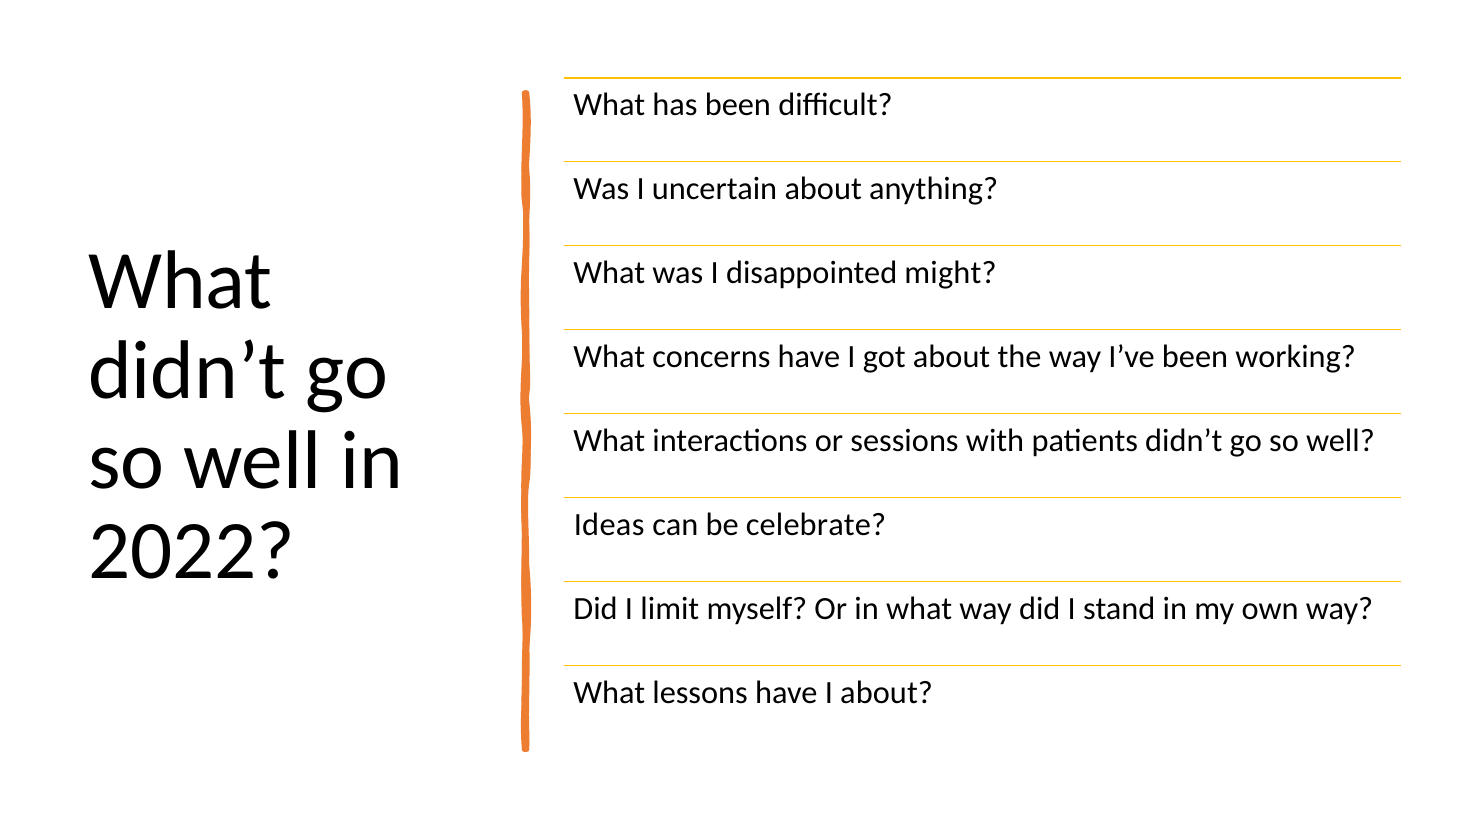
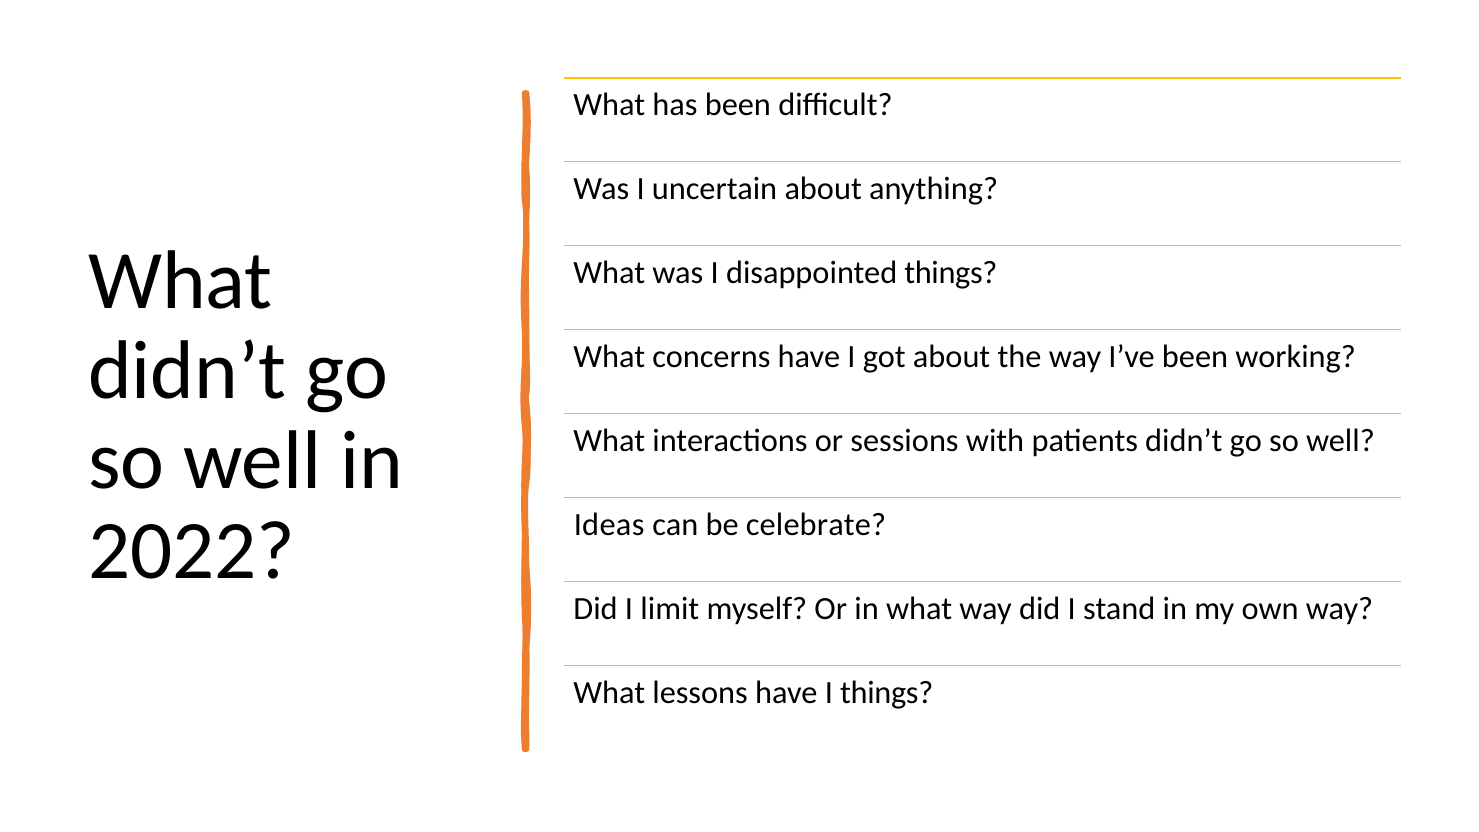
disappointed might: might -> things
I about: about -> things
